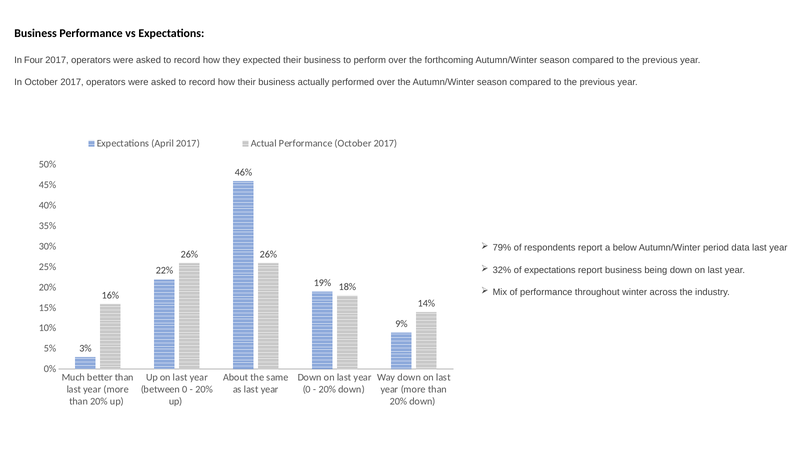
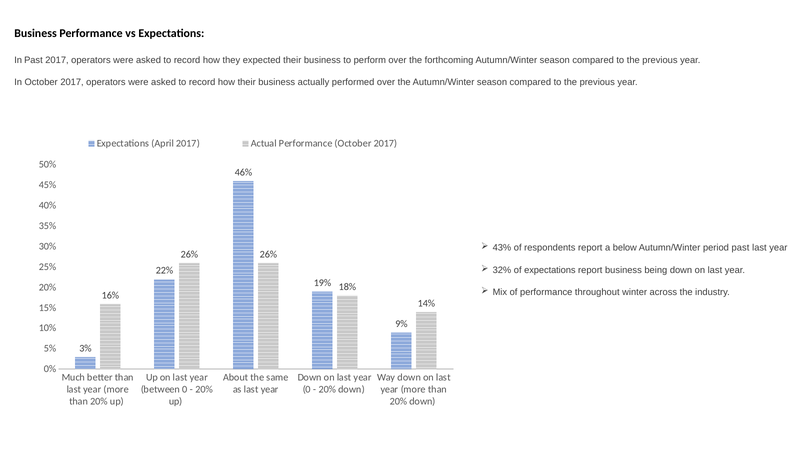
In Four: Four -> Past
79%: 79% -> 43%
period data: data -> past
